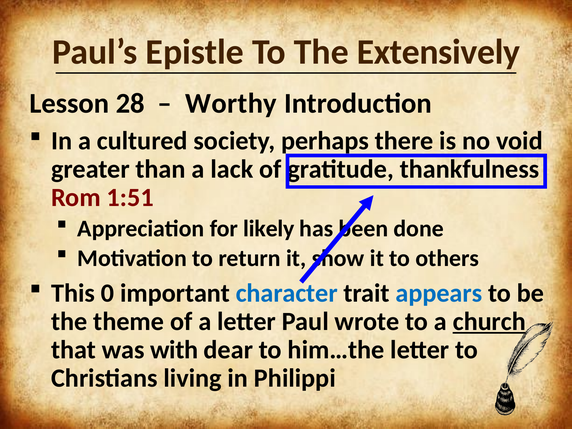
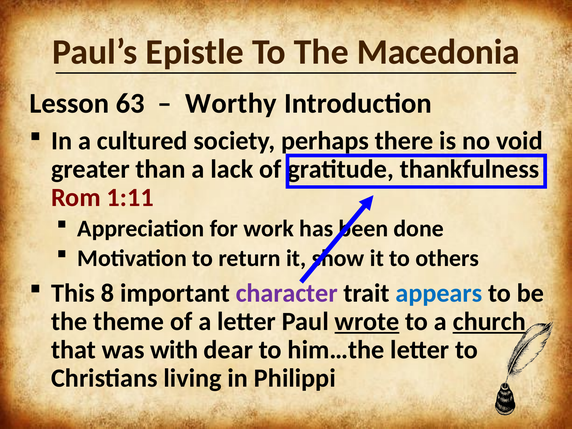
Extensively: Extensively -> Macedonia
28: 28 -> 63
1:51: 1:51 -> 1:11
likely: likely -> work
0: 0 -> 8
character colour: blue -> purple
wrote underline: none -> present
